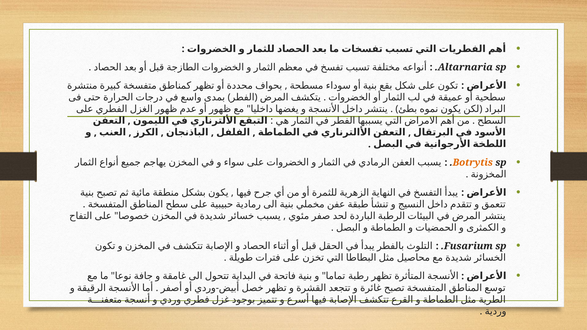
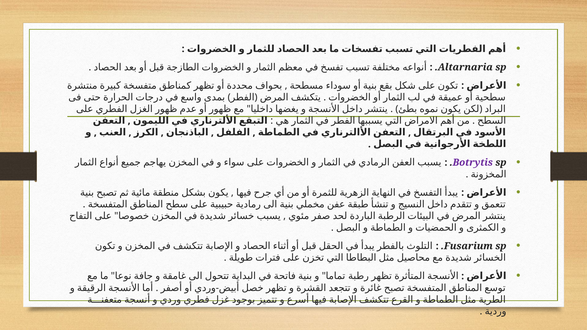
Botrytis colour: orange -> purple
